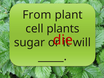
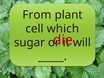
plants: plants -> which
